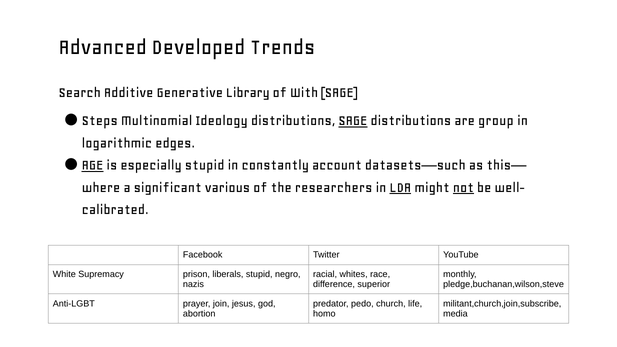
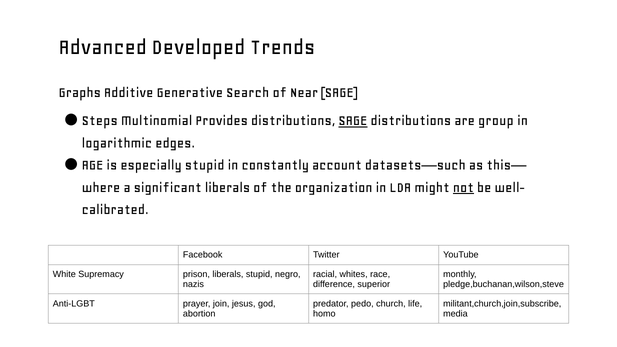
Search: Search -> Graphs
Library: Library -> Search
With: With -> Near
Ideology: Ideology -> Provides
AGE underline: present -> none
significant various: various -> liberals
researchers: researchers -> organization
LDA underline: present -> none
